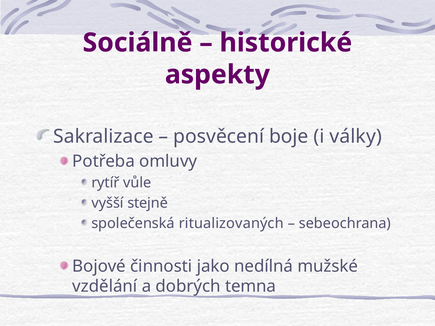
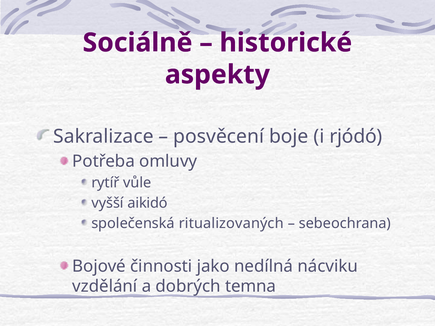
války: války -> rjódó
stejně: stejně -> aikidó
mužské: mužské -> nácviku
